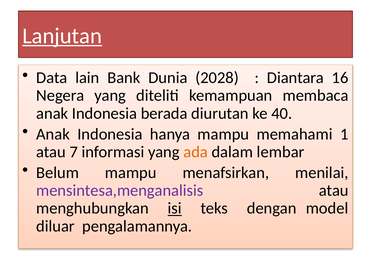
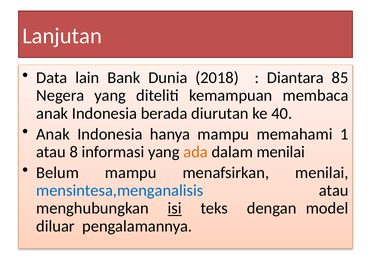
Lanjutan underline: present -> none
2028: 2028 -> 2018
16: 16 -> 85
7: 7 -> 8
dalam lembar: lembar -> menilai
mensintesa,menganalisis colour: purple -> blue
